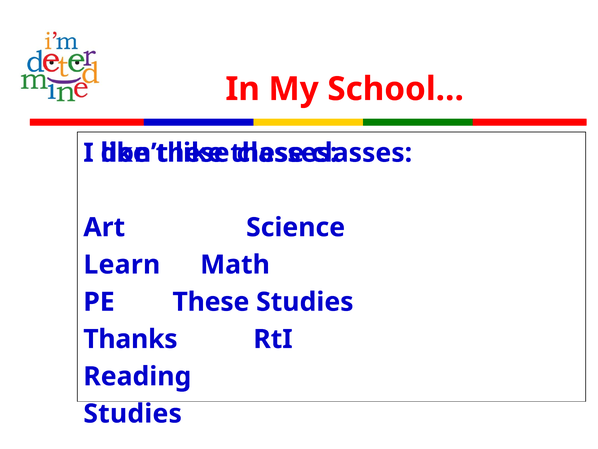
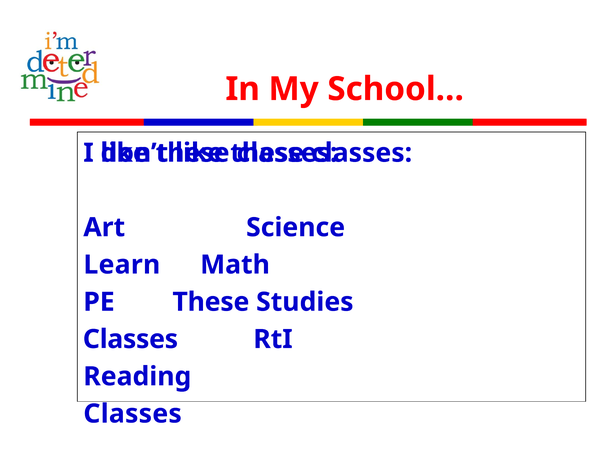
Thanks at (130, 339): Thanks -> Classes
Studies at (133, 413): Studies -> Classes
